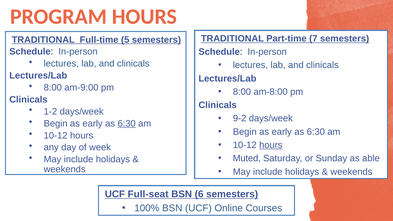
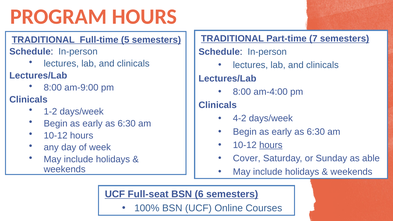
am-8:00: am-8:00 -> am-4:00
9-2: 9-2 -> 4-2
6:30 at (127, 124) underline: present -> none
Muted: Muted -> Cover
